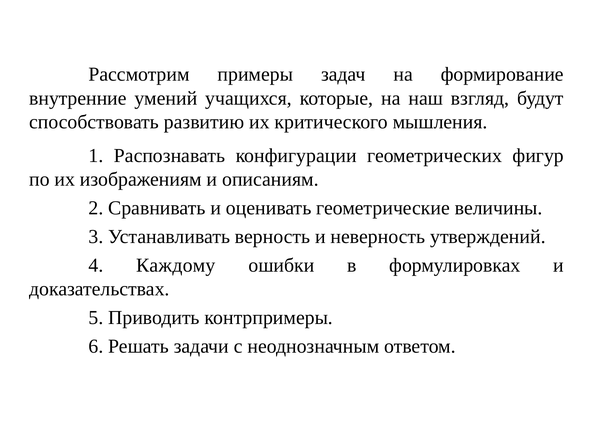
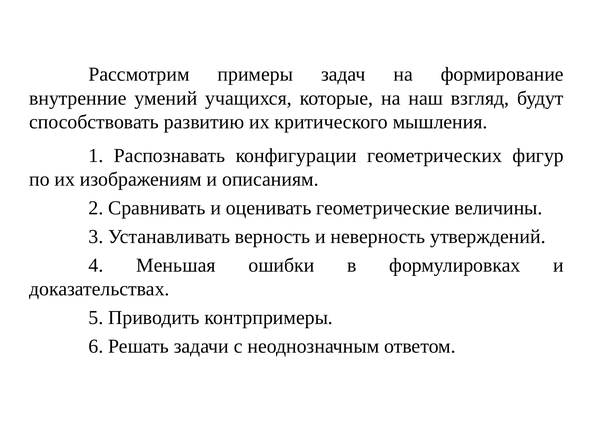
Каждому: Каждому -> Меньшая
